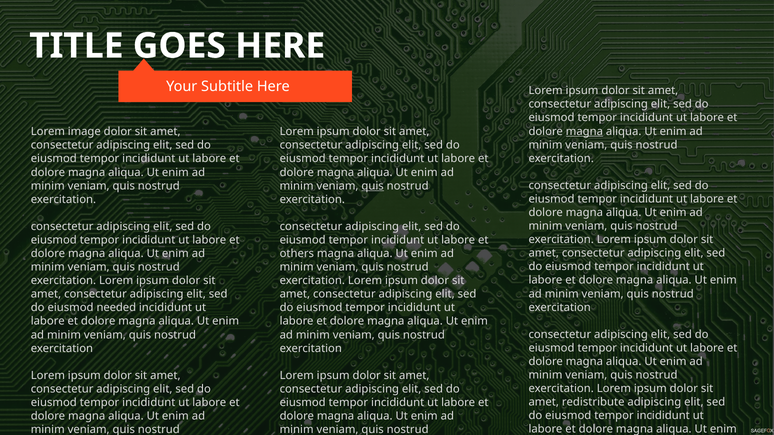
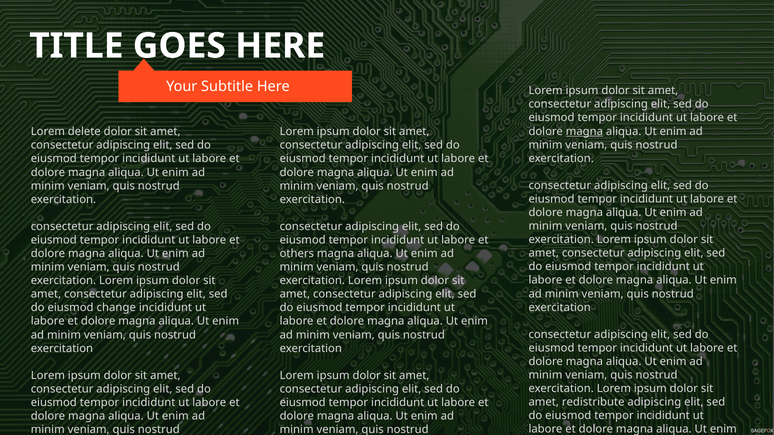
image: image -> delete
quis at (373, 186) underline: present -> none
needed: needed -> change
